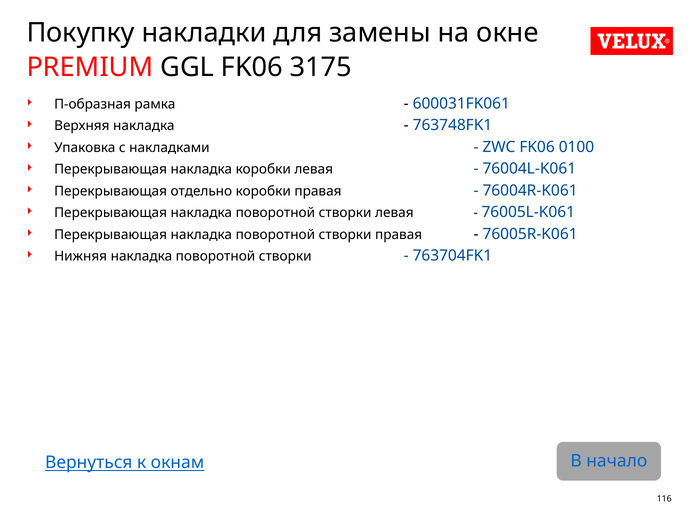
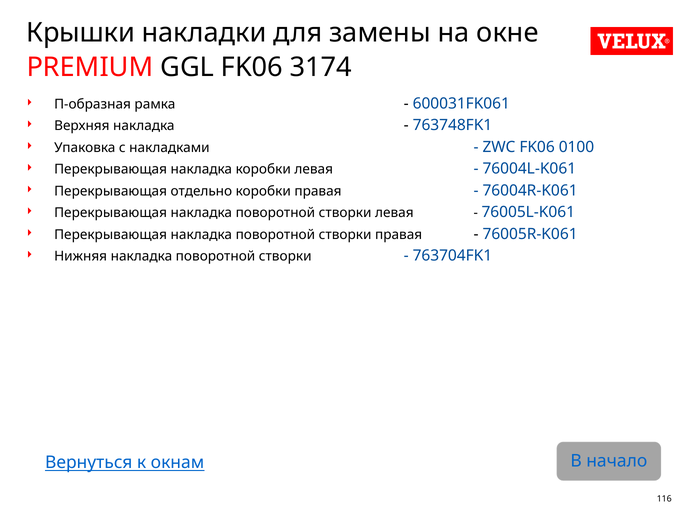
Покупку: Покупку -> Крышки
3175: 3175 -> 3174
